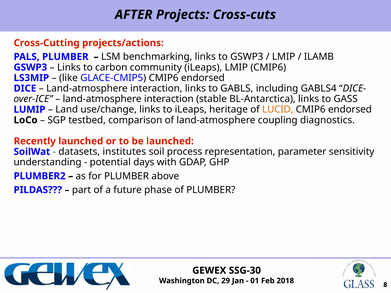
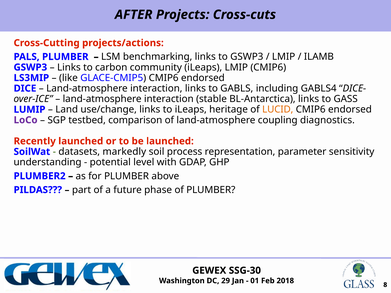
LoCo colour: black -> purple
institutes: institutes -> markedly
days: days -> level
